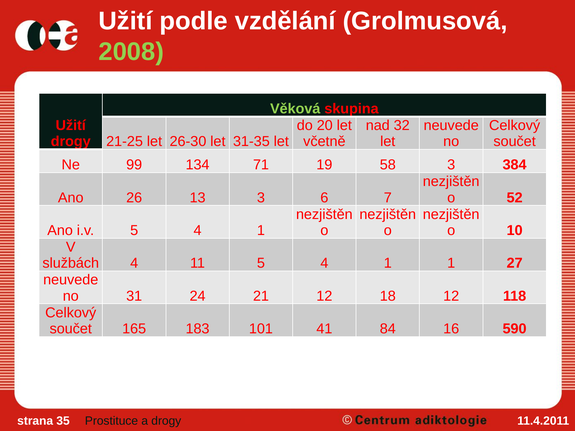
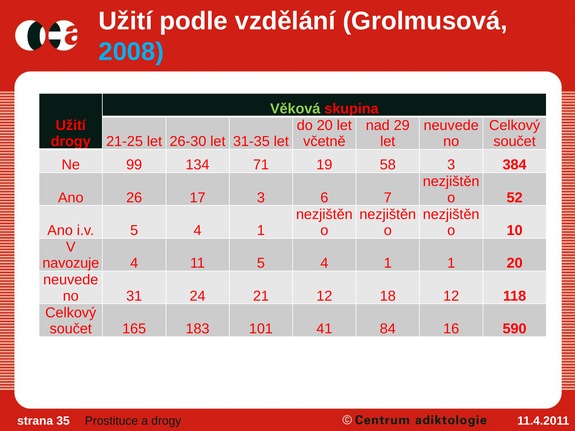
2008 colour: light green -> light blue
32: 32 -> 29
13: 13 -> 17
službách: službách -> navozuje
1 27: 27 -> 20
